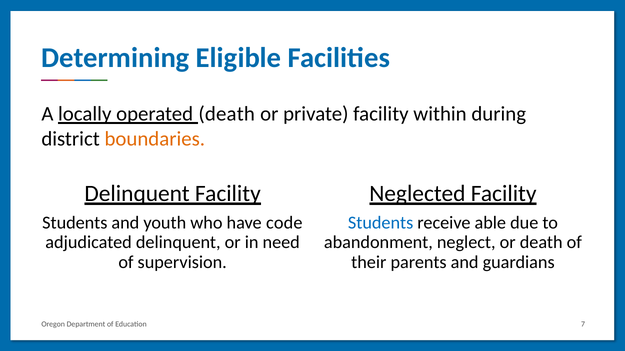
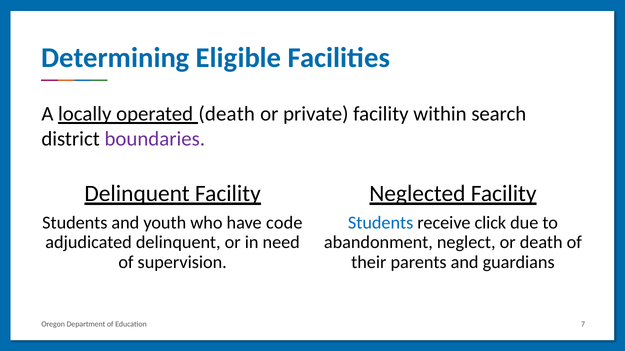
during: during -> search
boundaries colour: orange -> purple
able: able -> click
